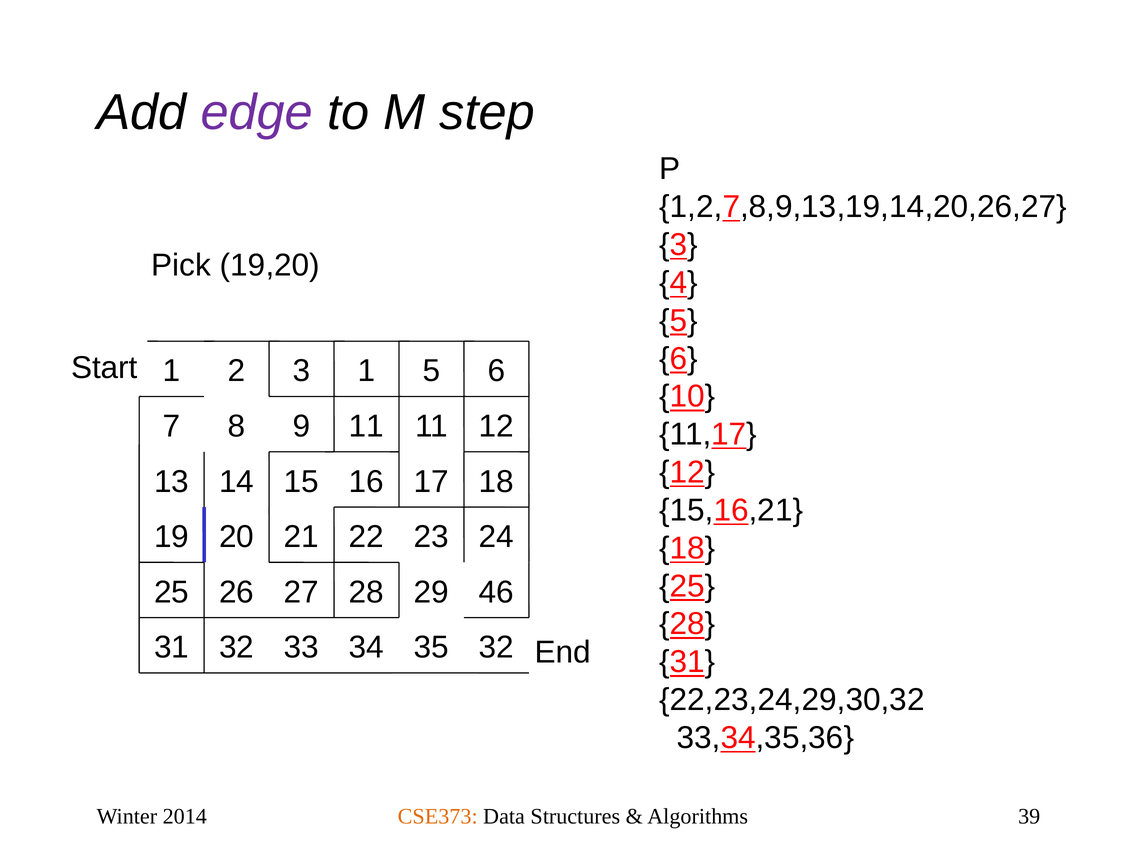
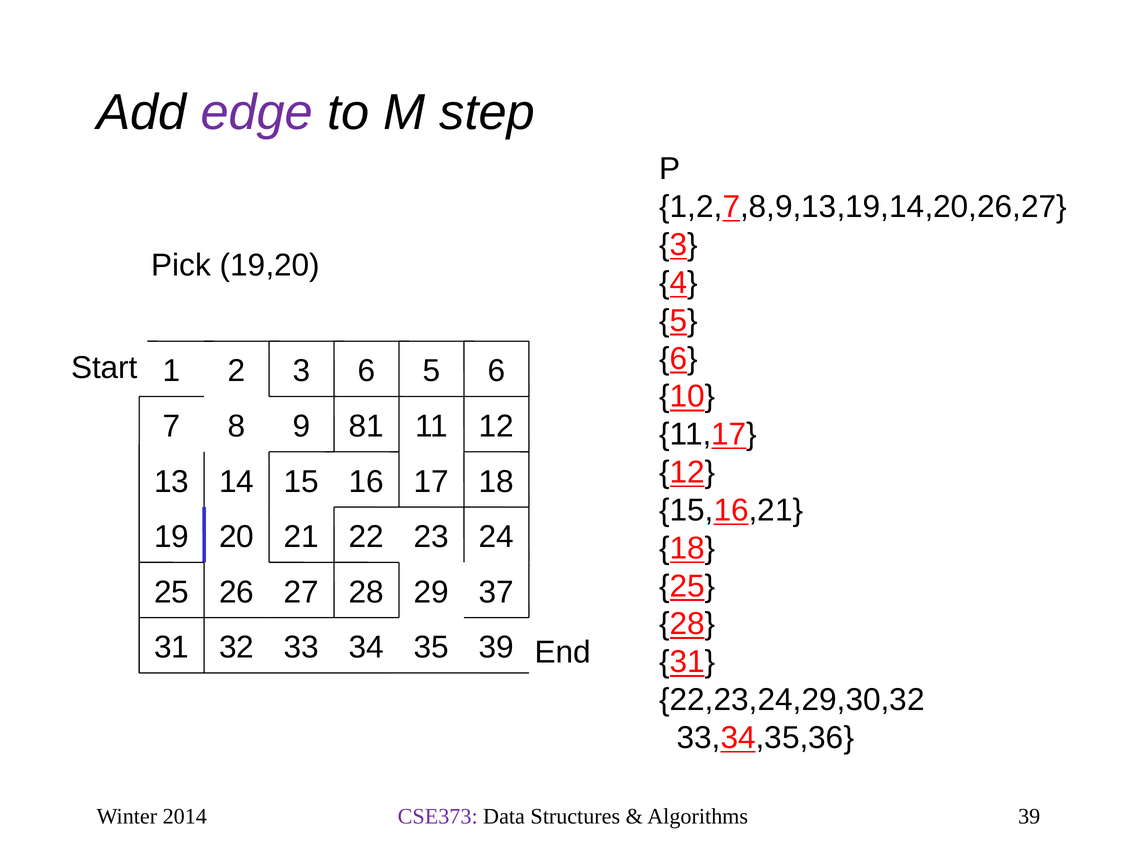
3 1: 1 -> 6
9 11: 11 -> 81
46: 46 -> 37
35 32: 32 -> 39
CSE373 colour: orange -> purple
